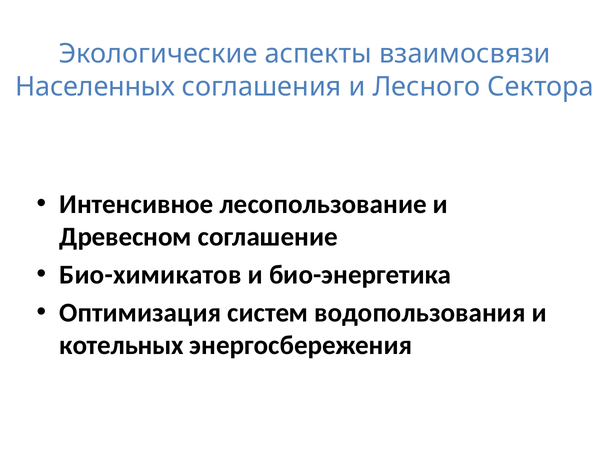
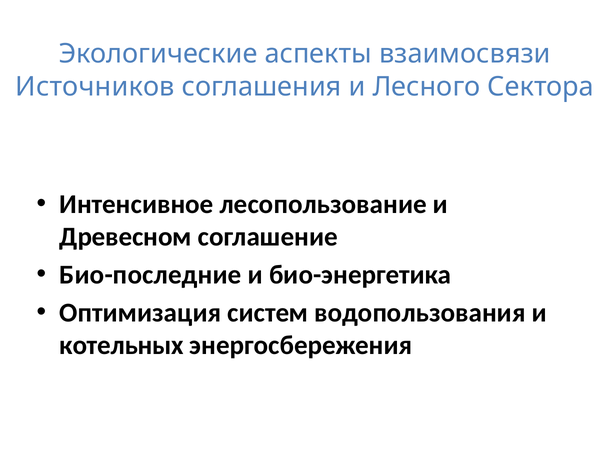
Населенных: Населенных -> Источников
Био-химикатов: Био-химикатов -> Био-последние
